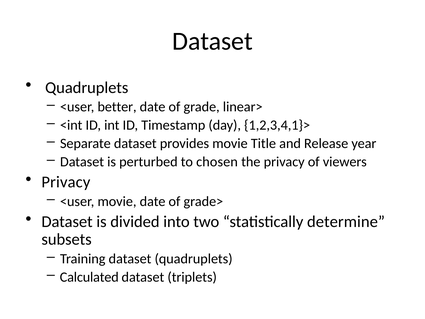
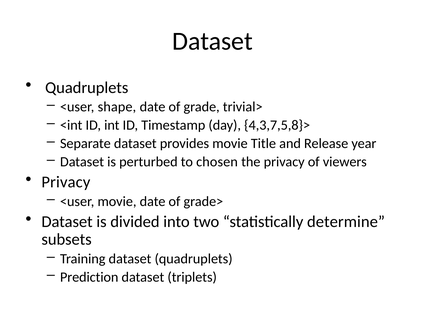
better: better -> shape
linear>: linear> -> trivial>
1,2,3,4,1}>: 1,2,3,4,1}> -> 4,3,7,5,8}>
Calculated: Calculated -> Prediction
